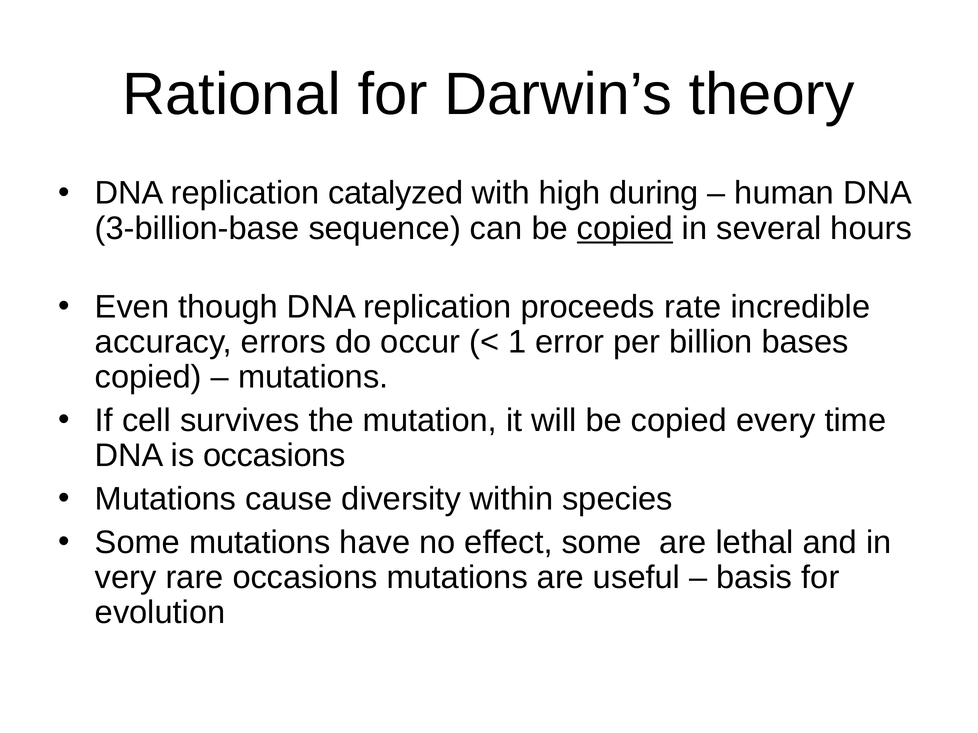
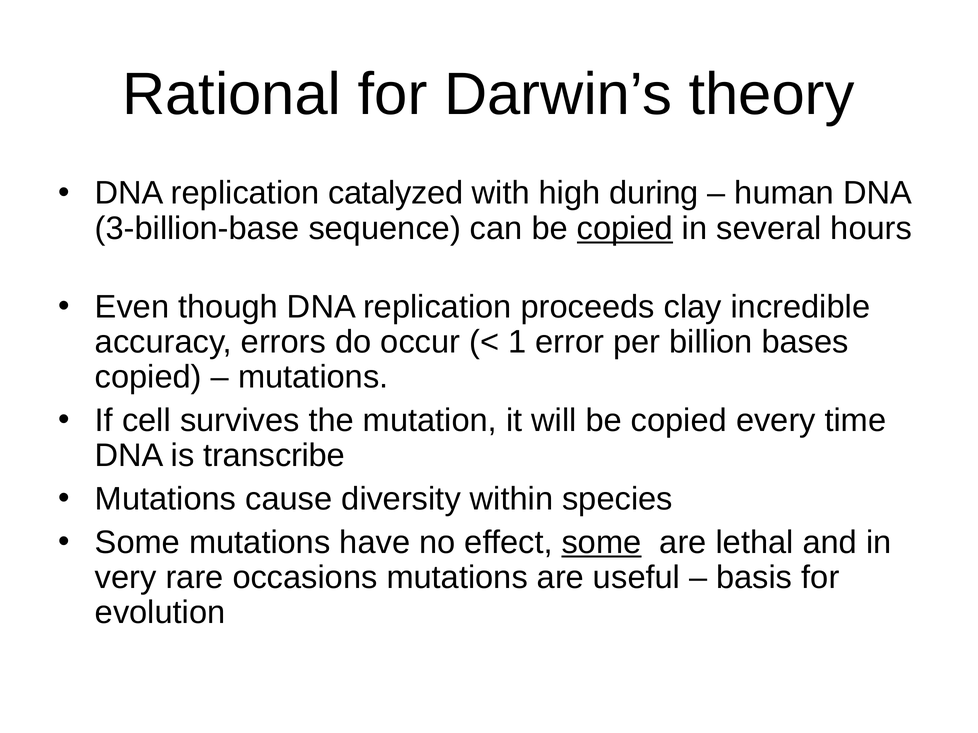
rate: rate -> clay
is occasions: occasions -> transcribe
some at (602, 543) underline: none -> present
